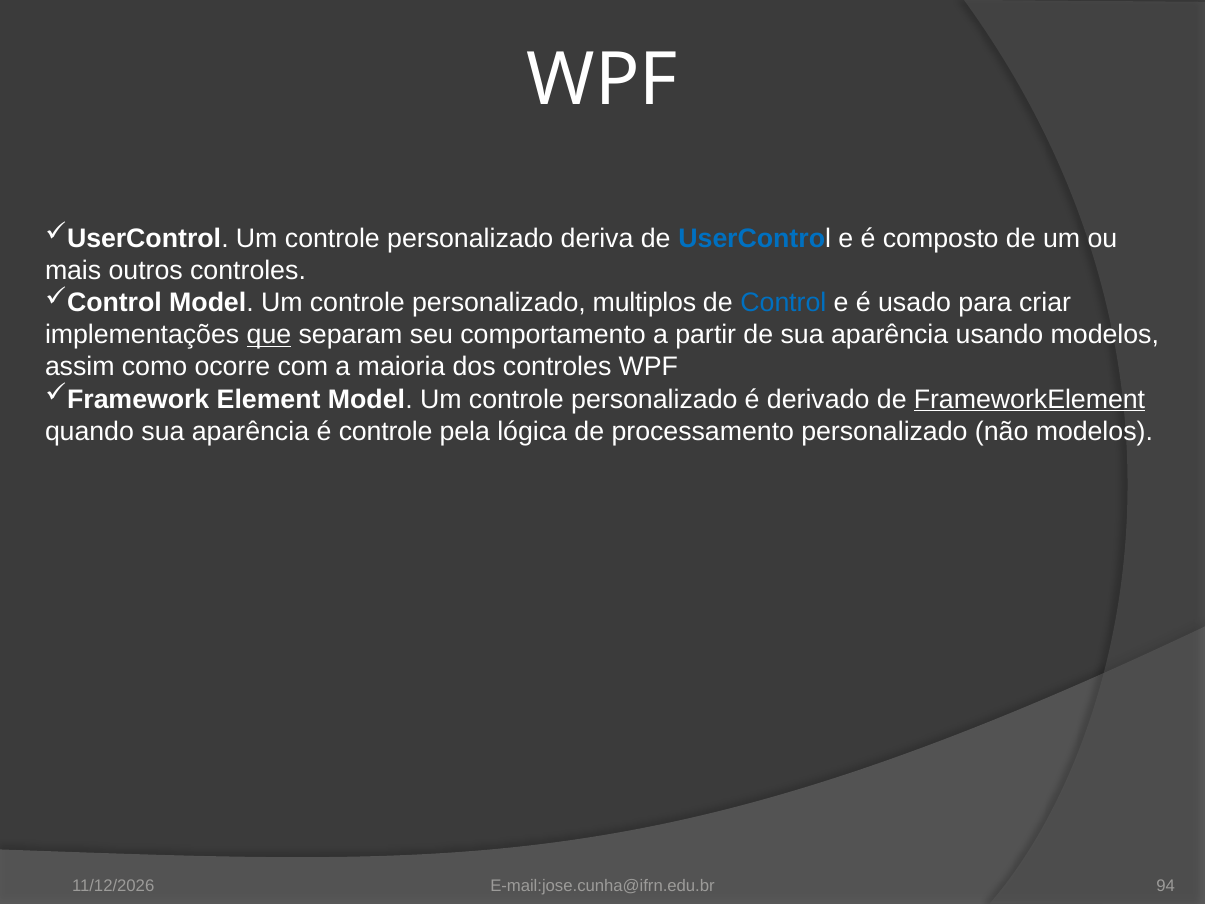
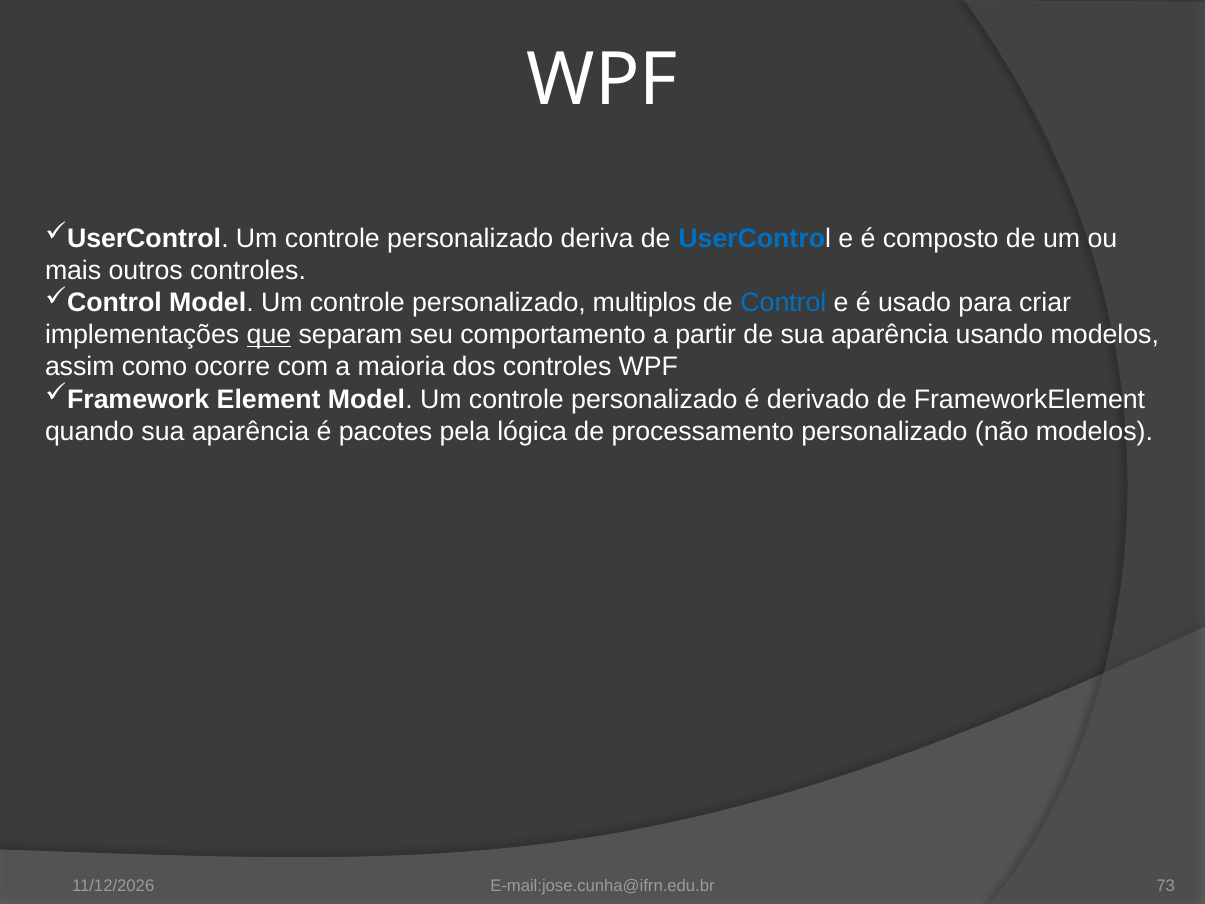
FrameworkElement underline: present -> none
é controle: controle -> pacotes
94: 94 -> 73
